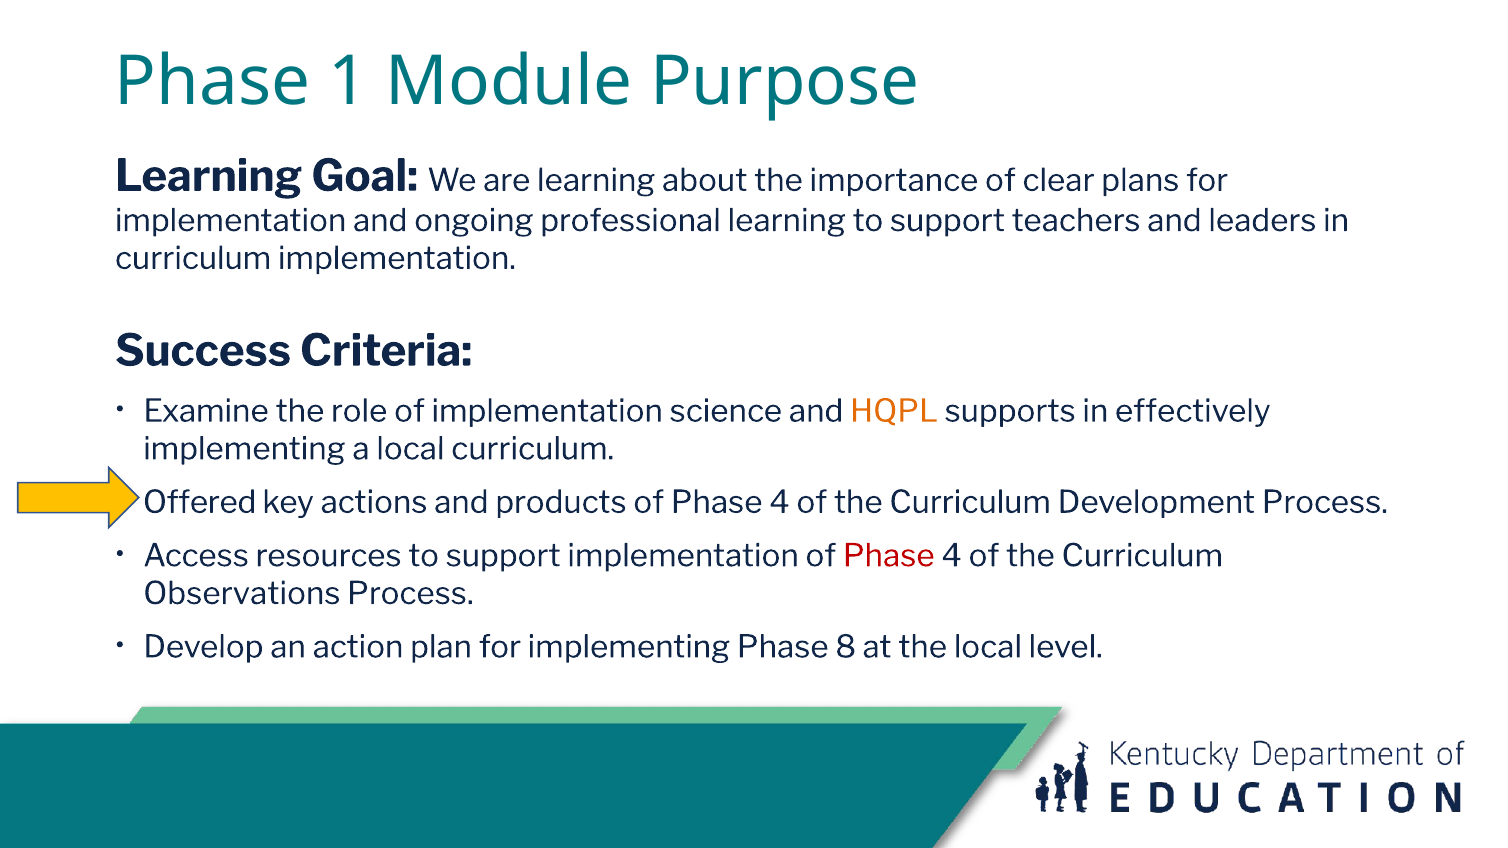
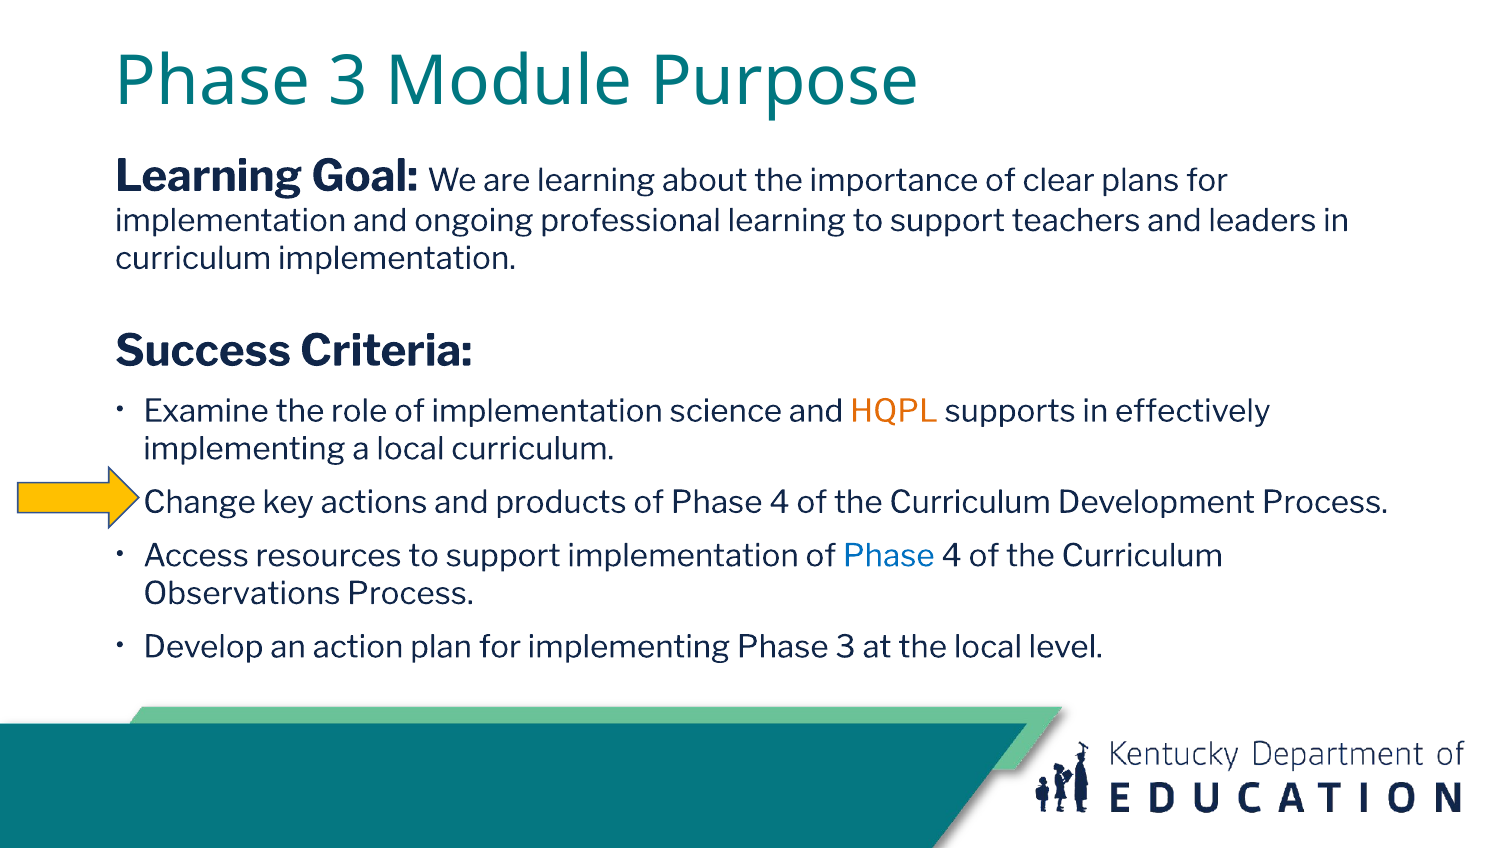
1 at (348, 82): 1 -> 3
Offered: Offered -> Change
Phase at (889, 556) colour: red -> blue
implementing Phase 8: 8 -> 3
